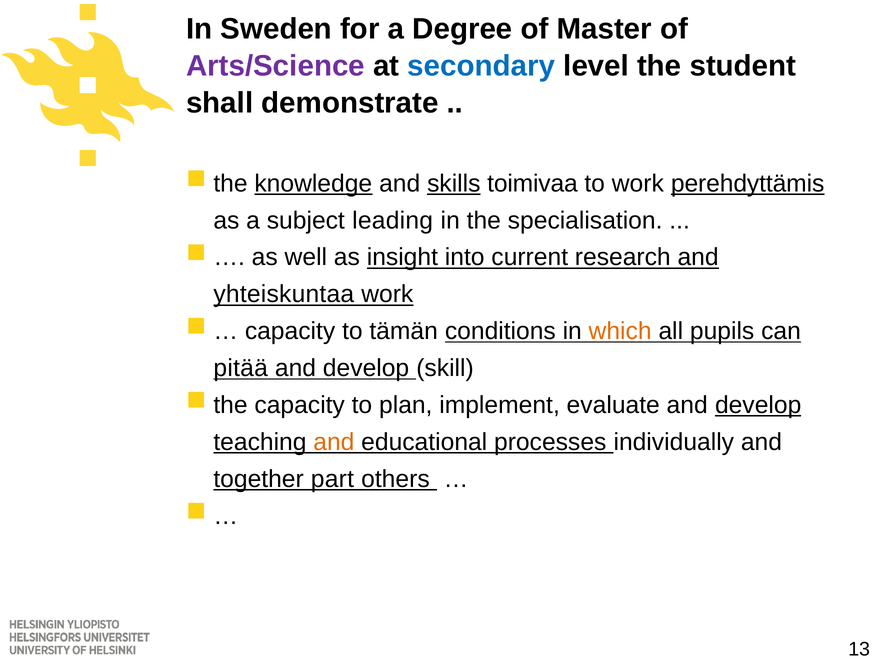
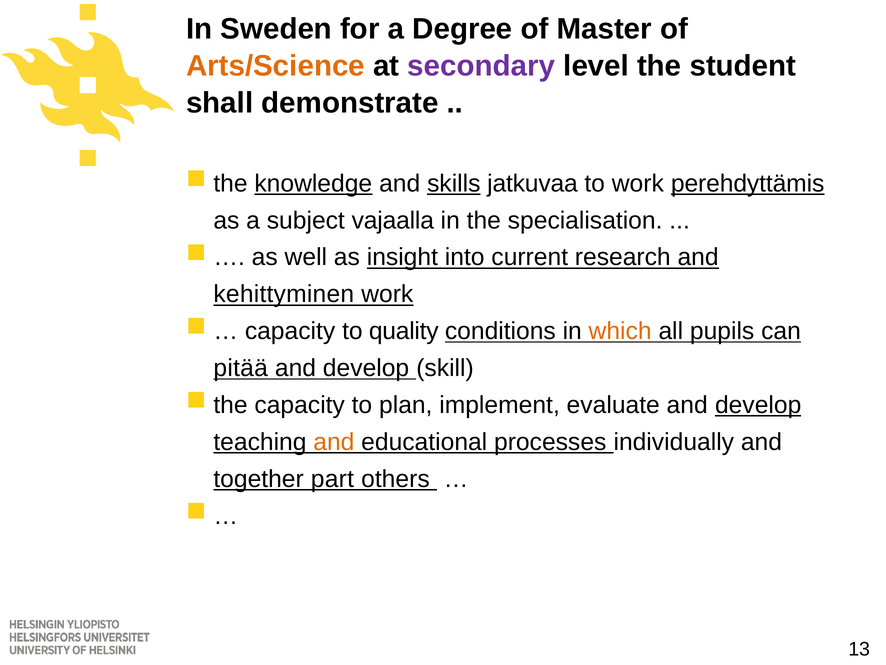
Arts/Science colour: purple -> orange
secondary colour: blue -> purple
toimivaa: toimivaa -> jatkuvaa
leading: leading -> vajaalla
yhteiskuntaa: yhteiskuntaa -> kehittyminen
tämän: tämän -> quality
